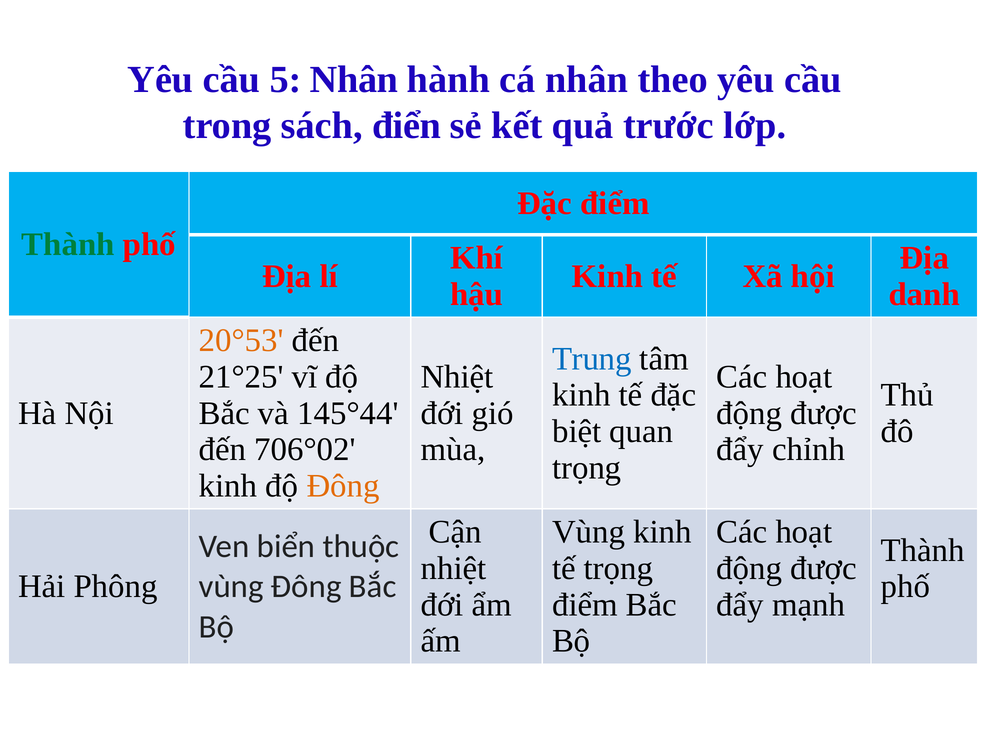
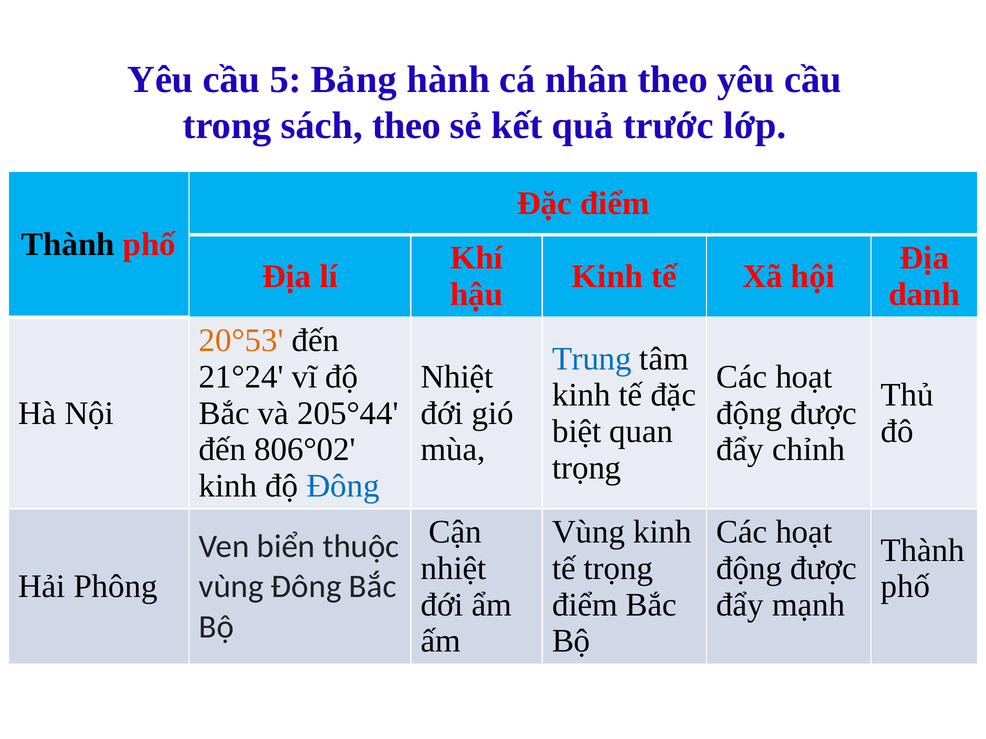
5 Nhân: Nhân -> Bảng
sách điển: điển -> theo
Thành at (68, 245) colour: green -> black
21°25: 21°25 -> 21°24
145°44: 145°44 -> 205°44
706°02: 706°02 -> 806°02
Đông at (343, 486) colour: orange -> blue
